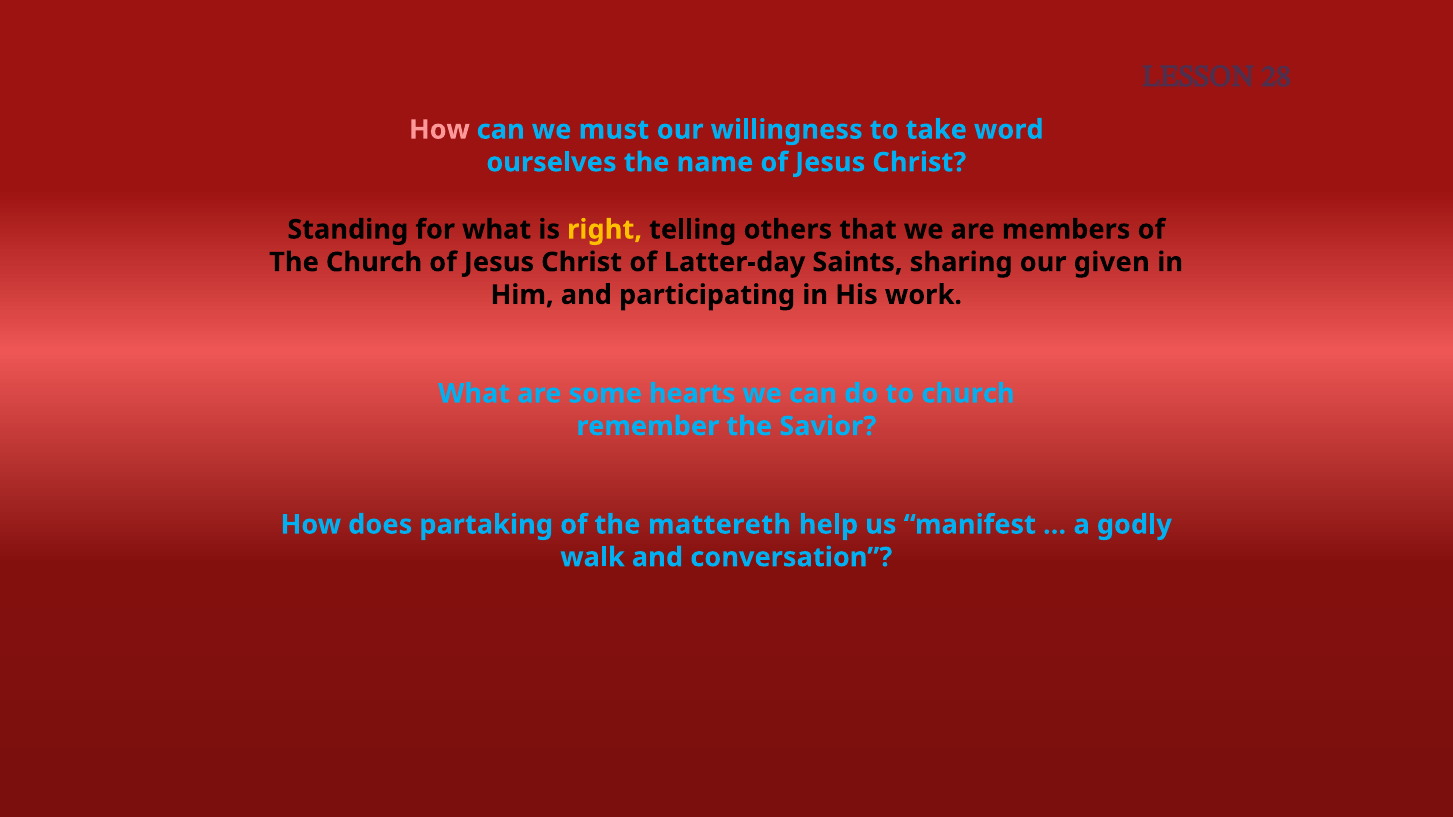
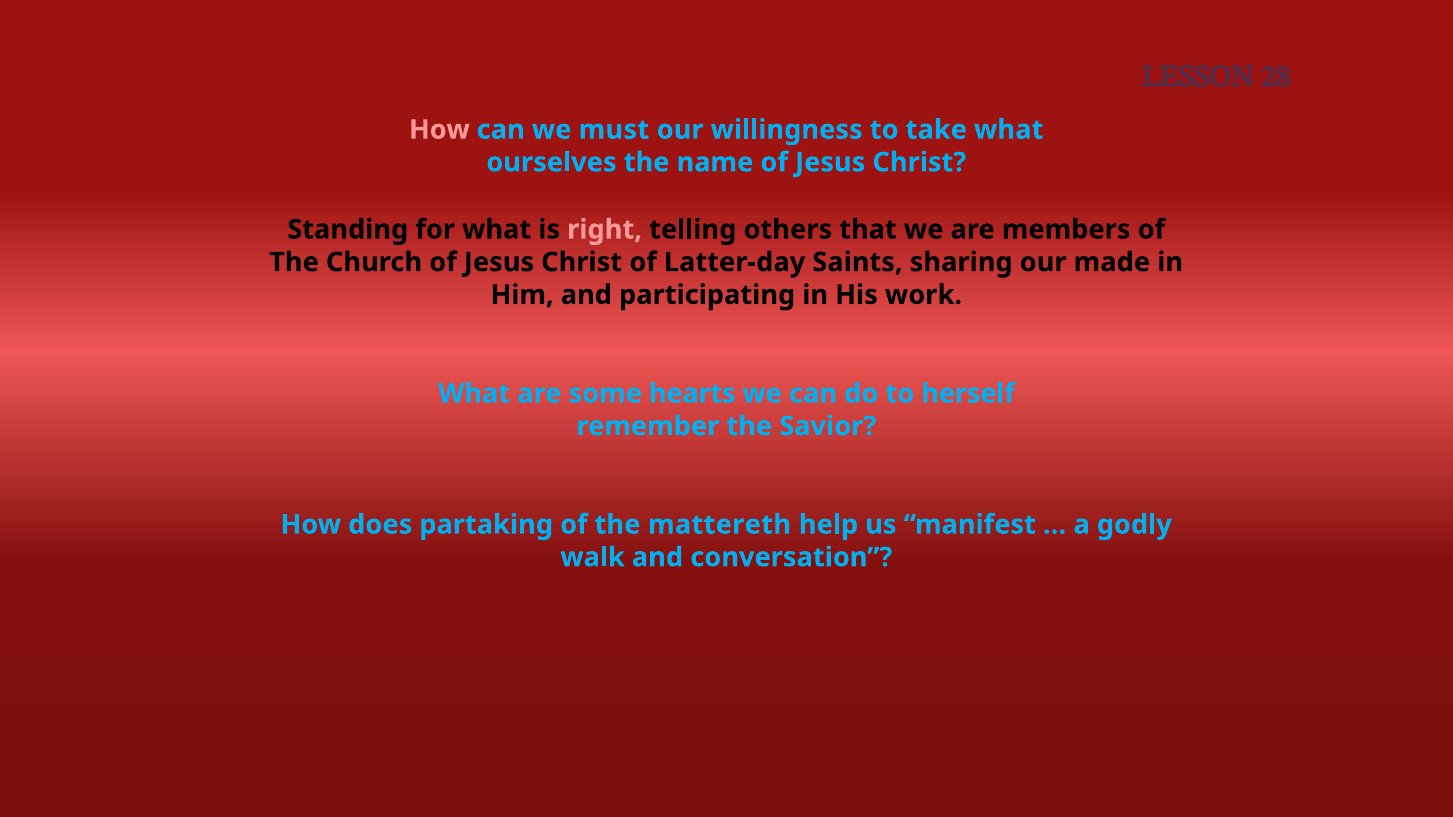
take word: word -> what
right colour: yellow -> pink
given: given -> made
to church: church -> herself
